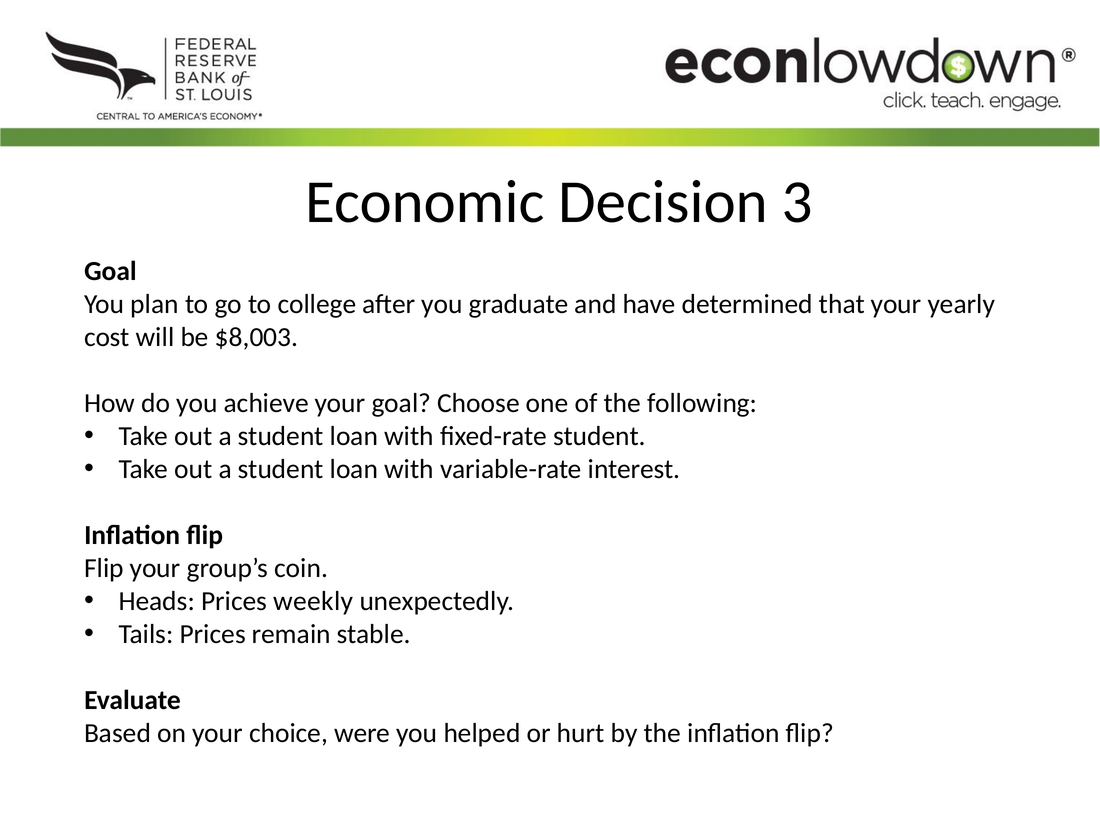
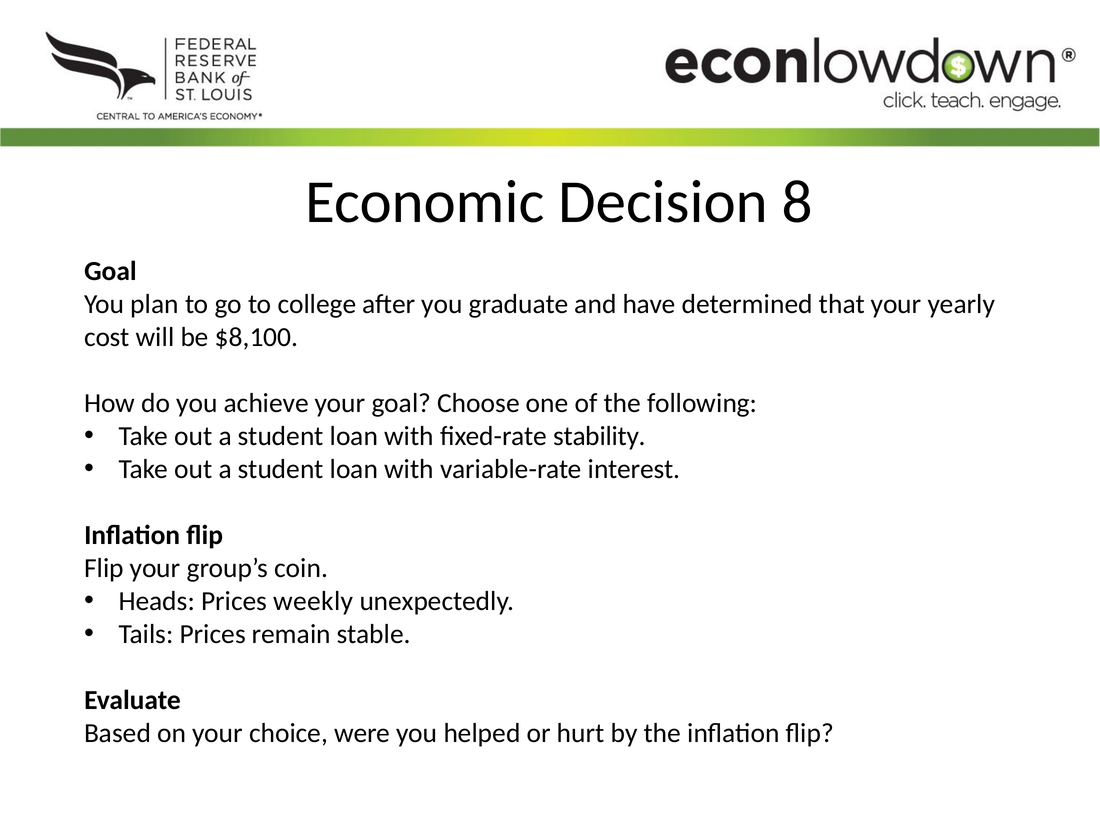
3: 3 -> 8
$8,003: $8,003 -> $8,100
fixed-rate student: student -> stability
